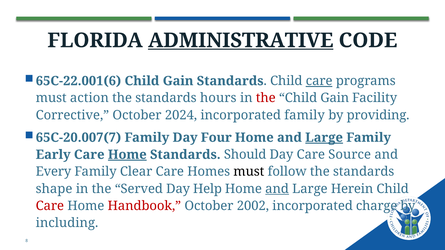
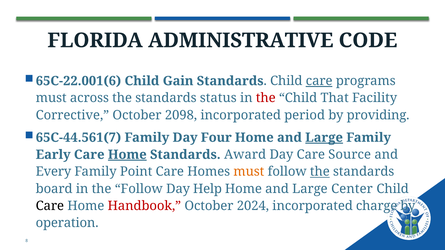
ADMINISTRATIVE underline: present -> none
action: action -> across
hours: hours -> status
Gain at (335, 98): Gain -> That
2024: 2024 -> 2098
incorporated family: family -> period
65C-20.007(7: 65C-20.007(7 -> 65C-44.561(7
Should: Should -> Award
Clear: Clear -> Point
must at (249, 172) colour: black -> orange
the at (320, 172) underline: none -> present
shape: shape -> board
the Served: Served -> Follow
and at (277, 189) underline: present -> none
Herein: Herein -> Center
Care at (50, 206) colour: red -> black
2002: 2002 -> 2024
including: including -> operation
